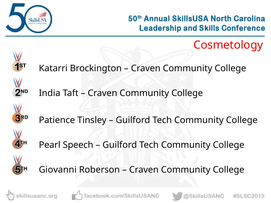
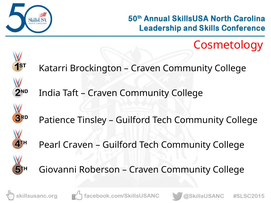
Pearl Speech: Speech -> Craven
